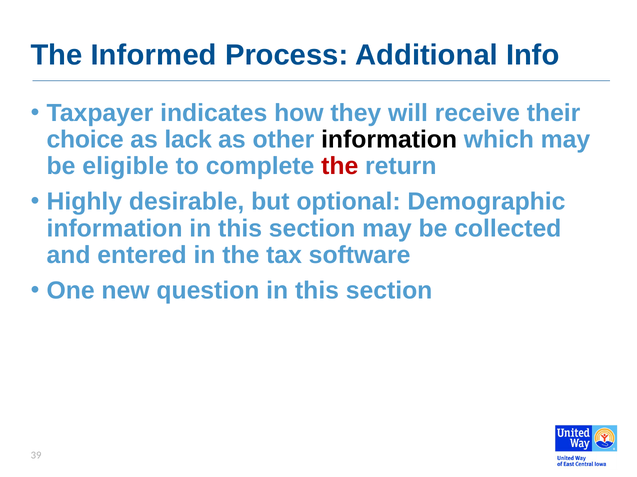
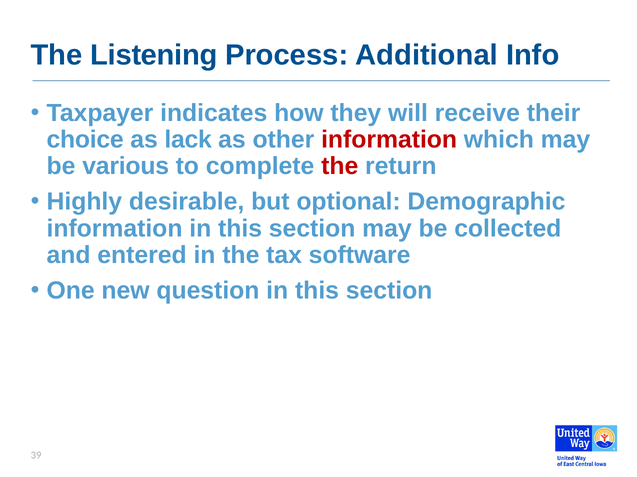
Informed: Informed -> Listening
information at (389, 140) colour: black -> red
eligible: eligible -> various
